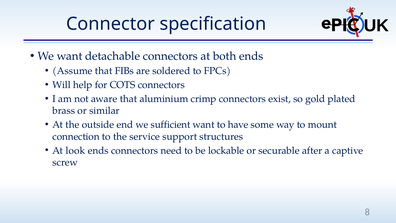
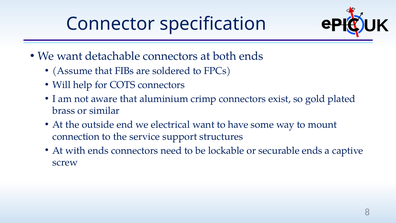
sufficient: sufficient -> electrical
look: look -> with
securable after: after -> ends
